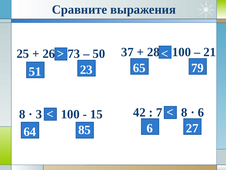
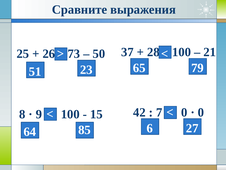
8 at (184, 112): 8 -> 0
6 at (201, 112): 6 -> 0
3: 3 -> 9
